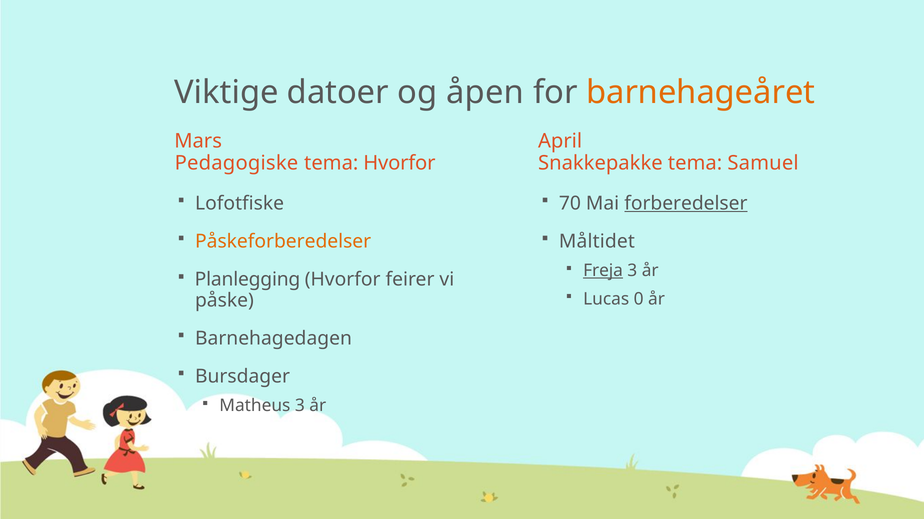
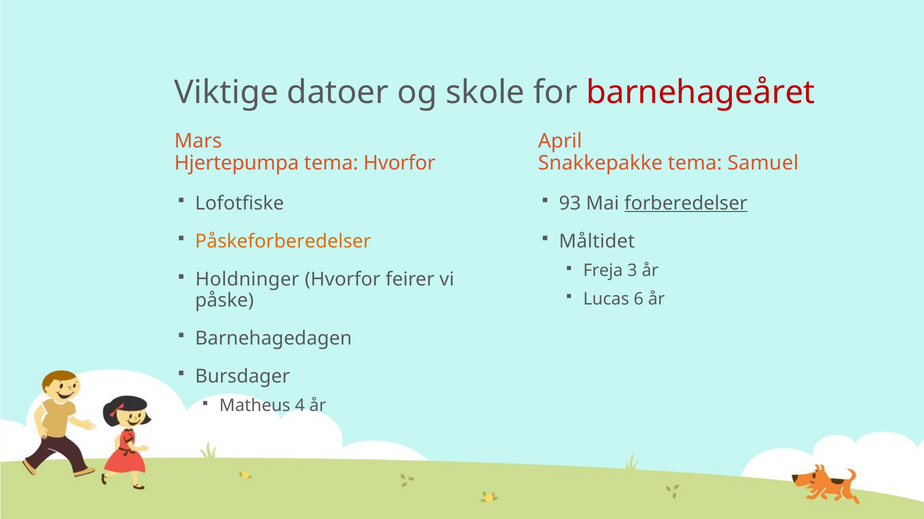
åpen: åpen -> skole
barnehageåret colour: orange -> red
Pedagogiske: Pedagogiske -> Hjertepumpa
70: 70 -> 93
Freja underline: present -> none
Planlegging: Planlegging -> Holdninger
0: 0 -> 6
Matheus 3: 3 -> 4
